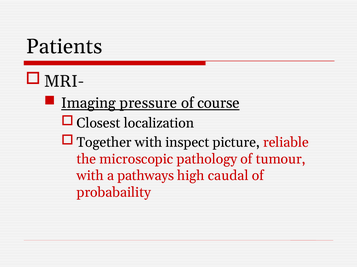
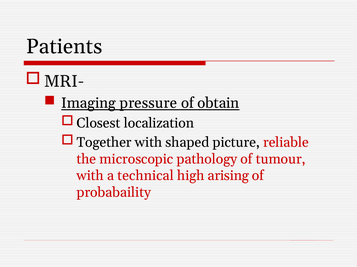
course: course -> obtain
inspect: inspect -> shaped
pathways: pathways -> technical
caudal: caudal -> arising
